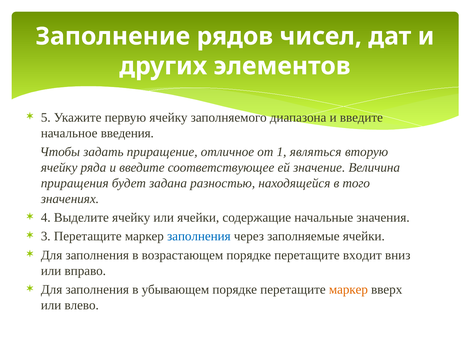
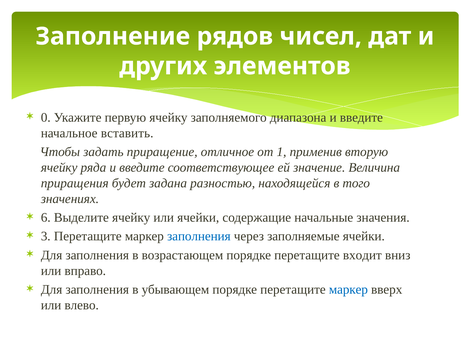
5: 5 -> 0
введения: введения -> вставить
являться: являться -> применив
4: 4 -> 6
маркер at (348, 290) colour: orange -> blue
